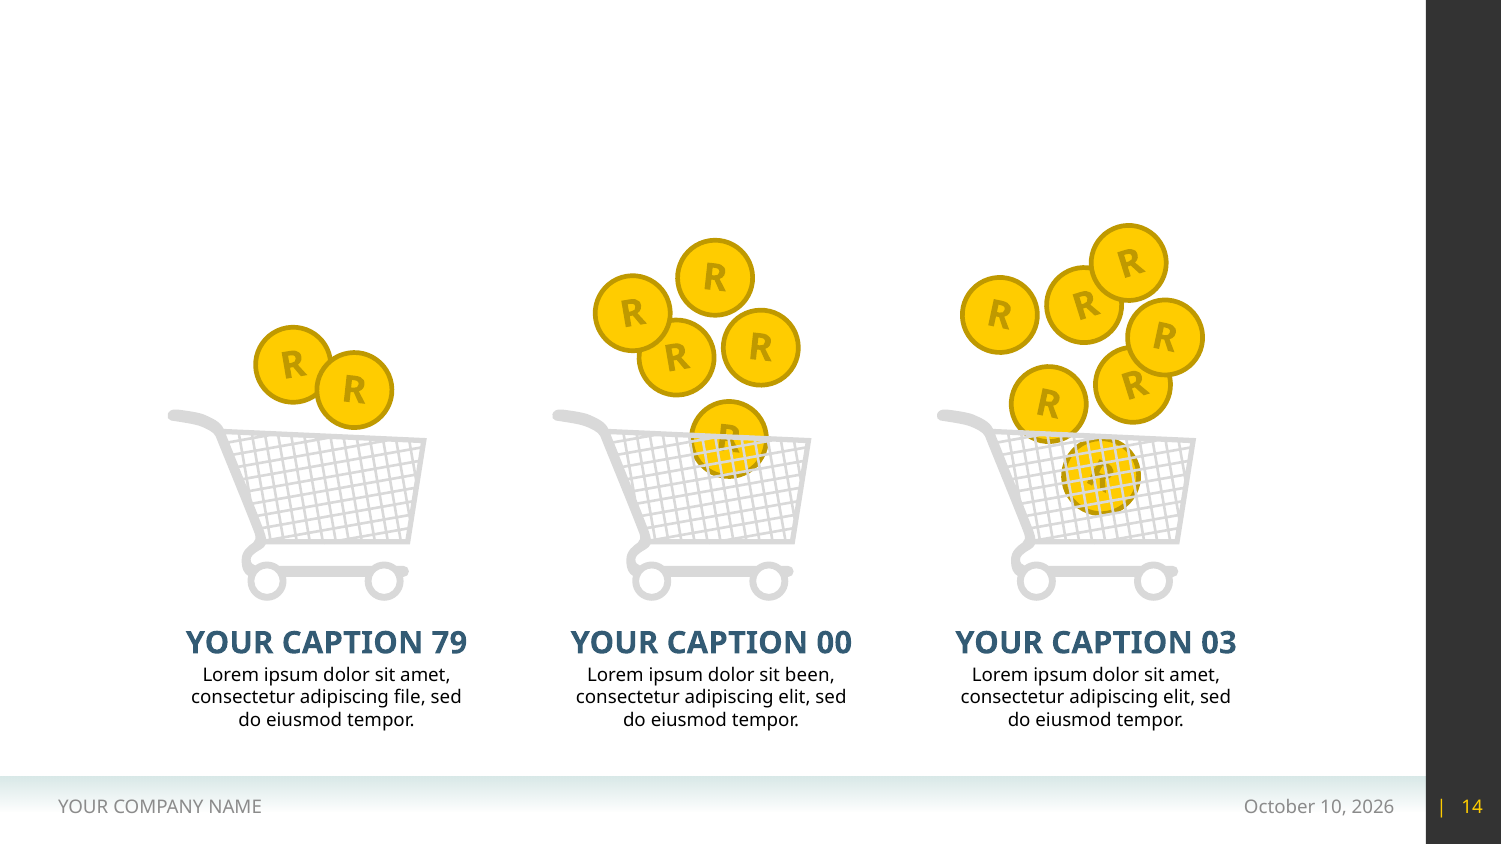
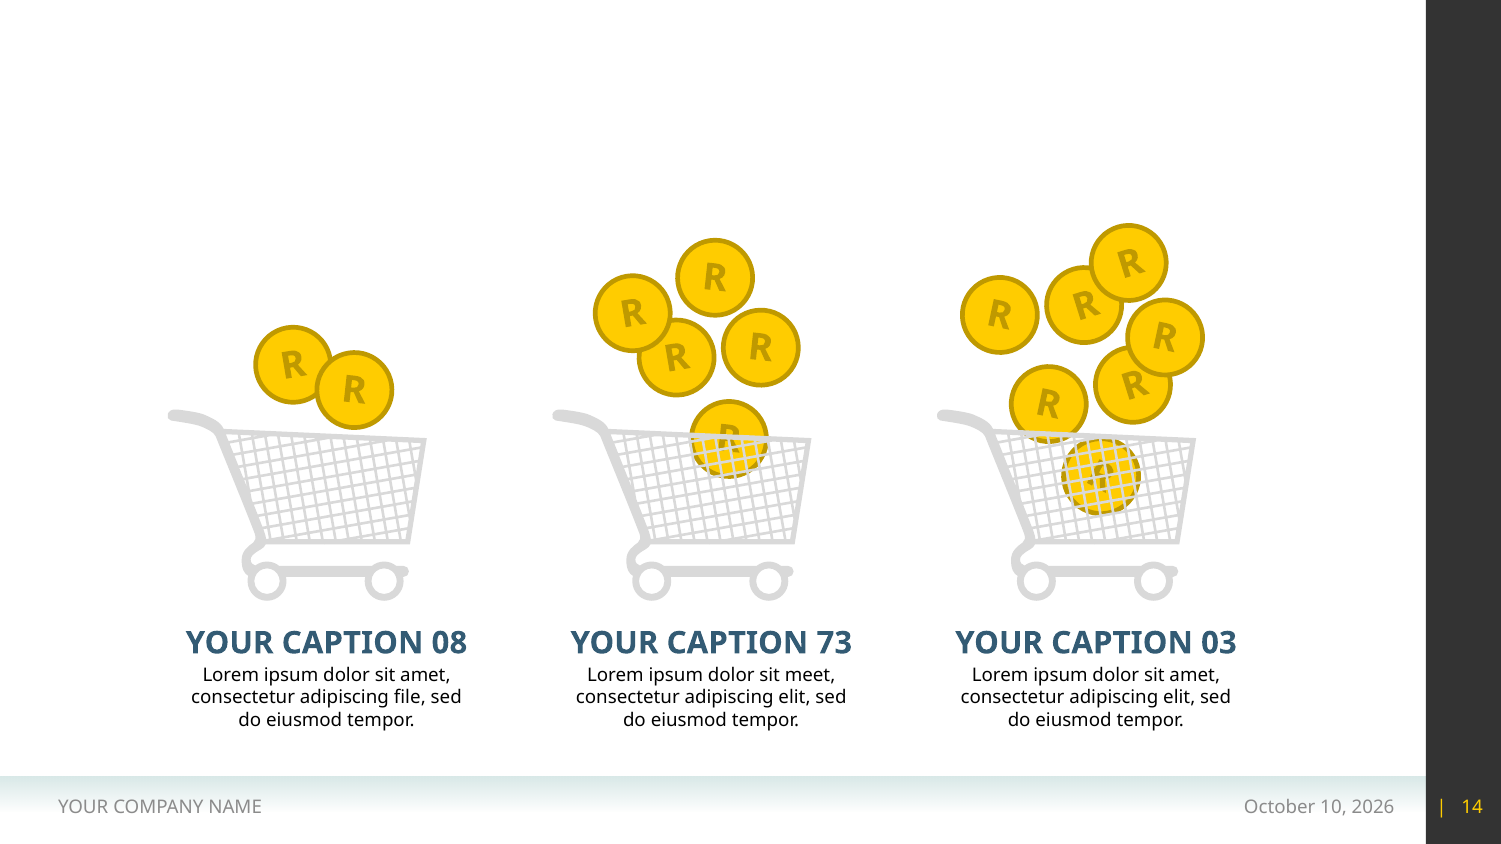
79: 79 -> 08
00: 00 -> 73
been: been -> meet
